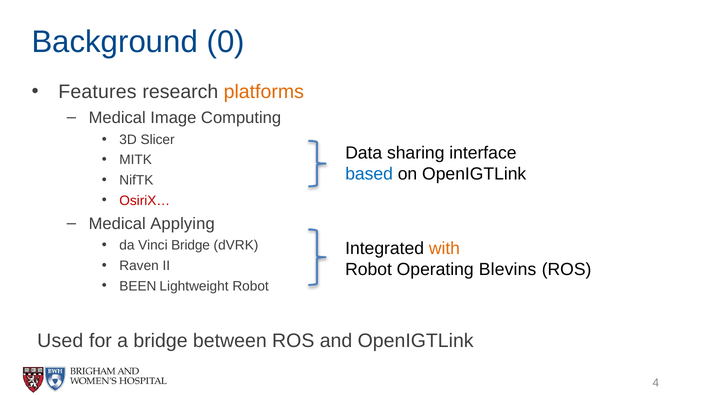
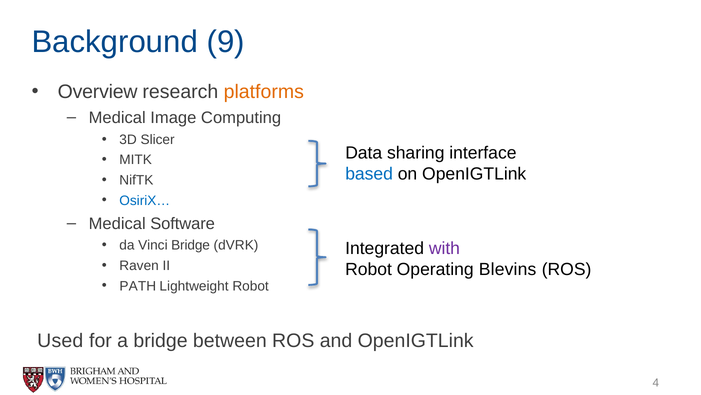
0: 0 -> 9
Features: Features -> Overview
OsiriX… colour: red -> blue
Applying: Applying -> Software
with colour: orange -> purple
BEEN: BEEN -> PATH
